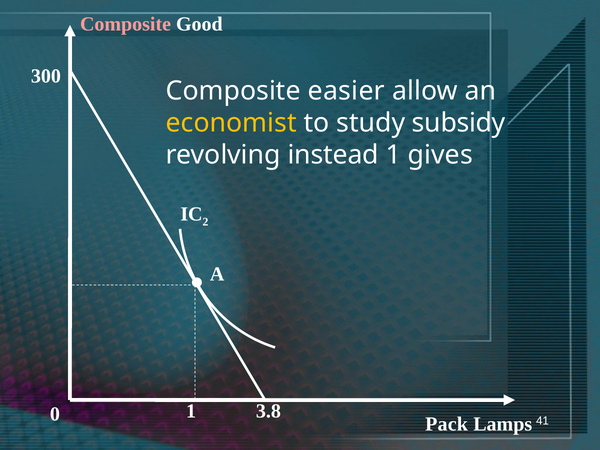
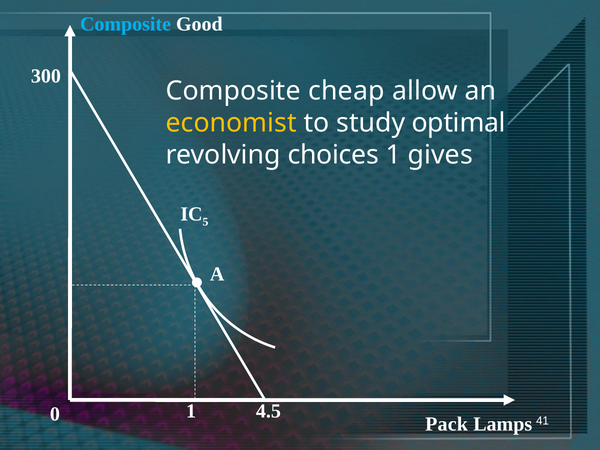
Composite at (126, 24) colour: pink -> light blue
easier: easier -> cheap
subsidy: subsidy -> optimal
instead: instead -> choices
2: 2 -> 5
3.8: 3.8 -> 4.5
